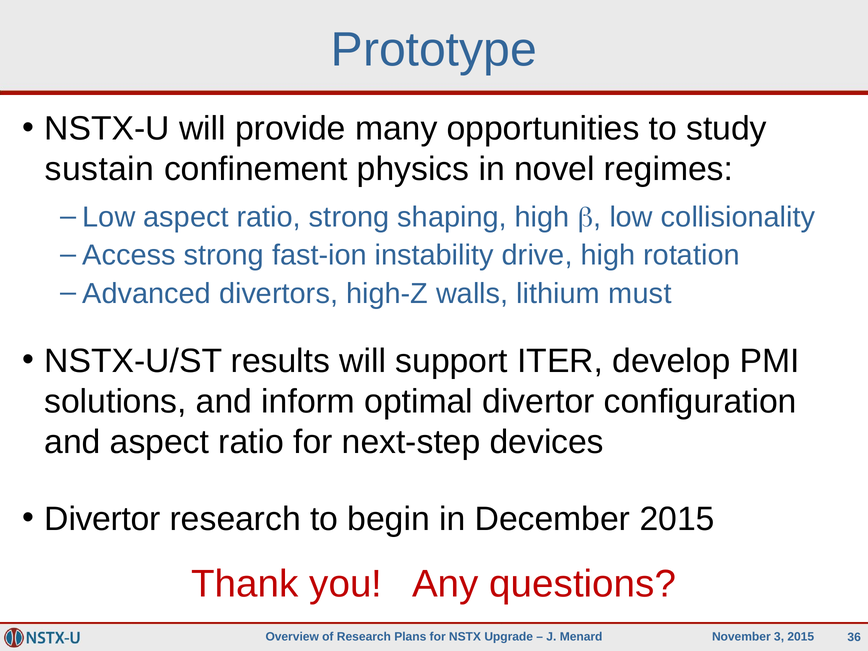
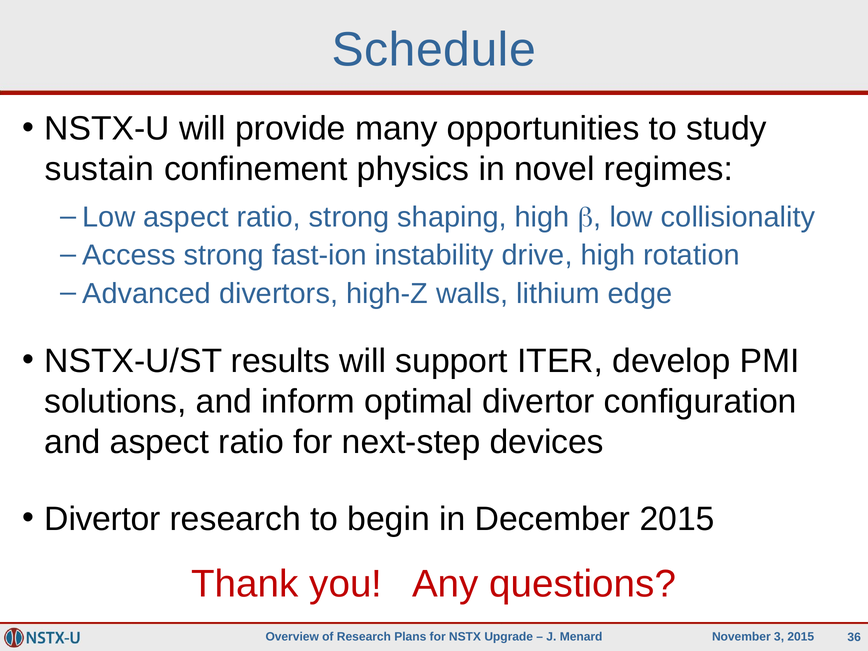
Prototype: Prototype -> Schedule
must: must -> edge
